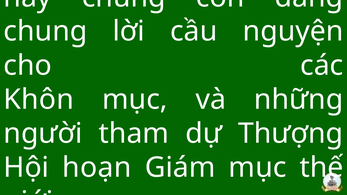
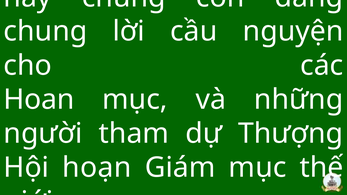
Khôn: Khôn -> Hoan
